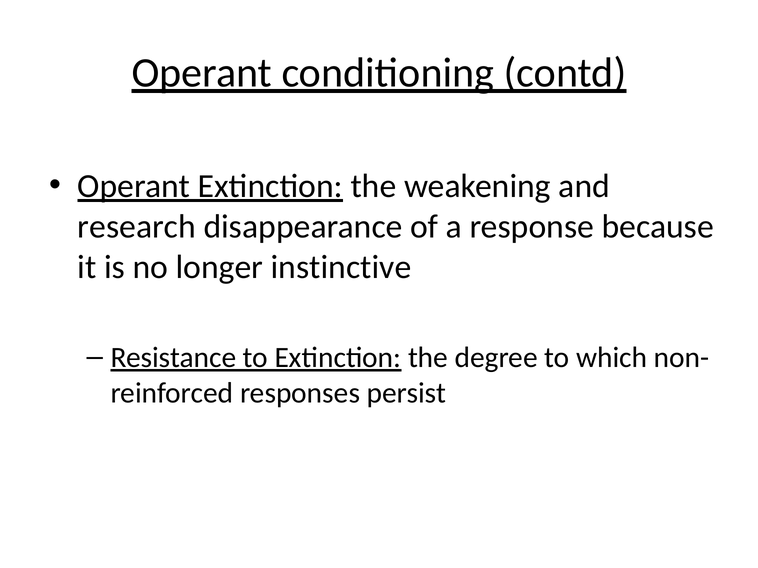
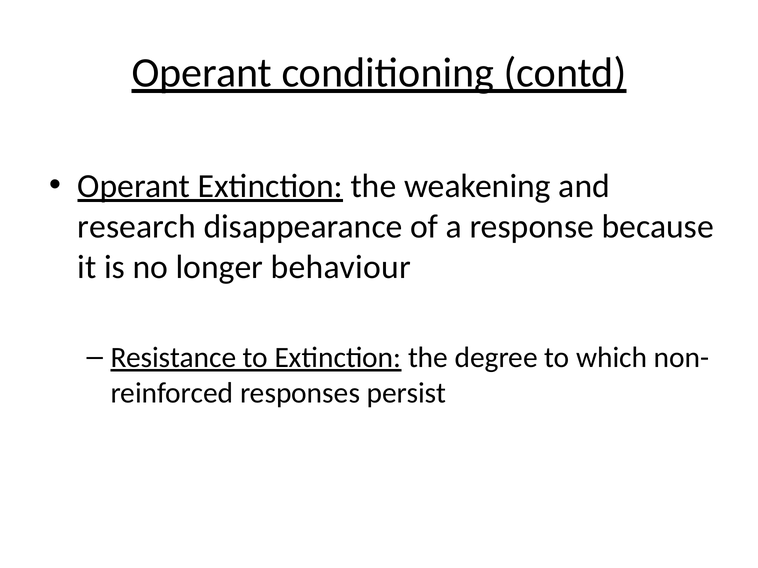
instinctive: instinctive -> behaviour
